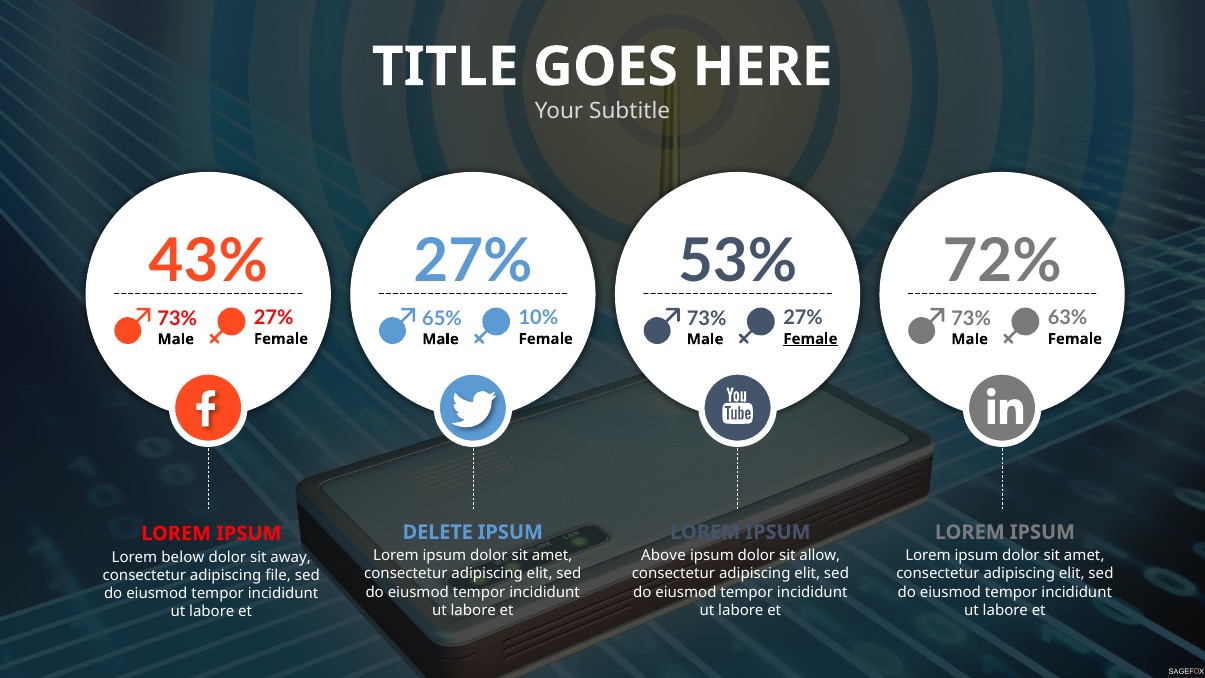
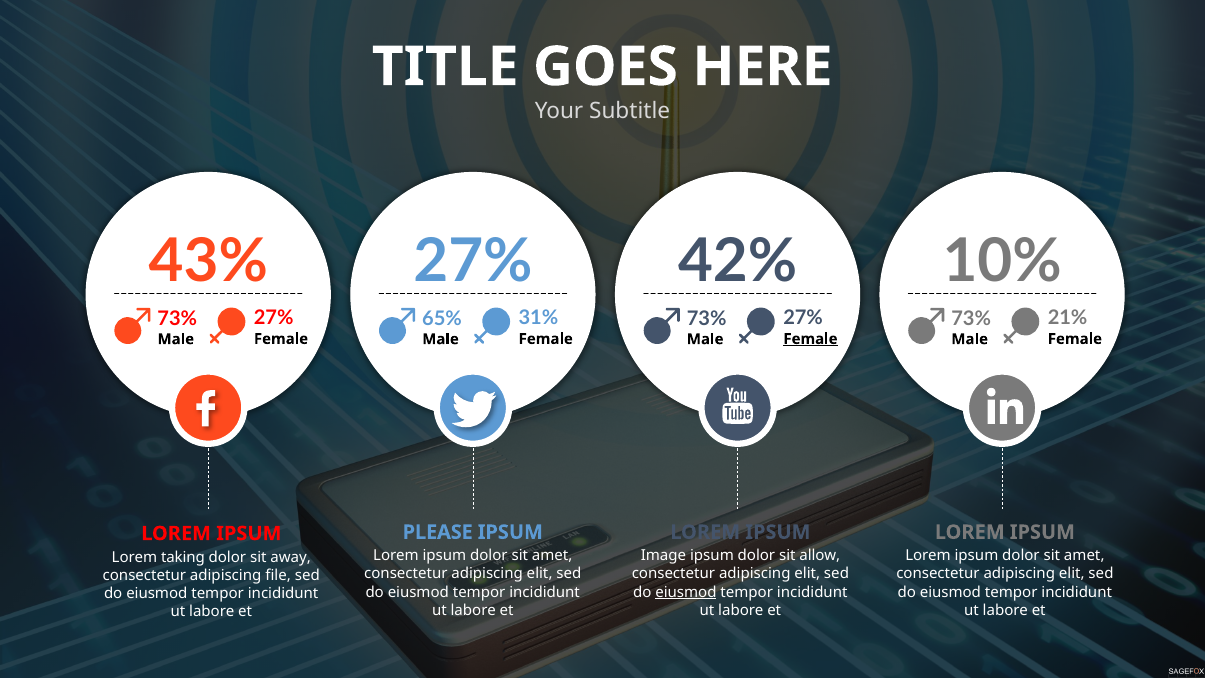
53%: 53% -> 42%
72%: 72% -> 10%
10%: 10% -> 31%
63%: 63% -> 21%
DELETE: DELETE -> PLEASE
Above: Above -> Image
below: below -> taking
eiusmod at (686, 592) underline: none -> present
